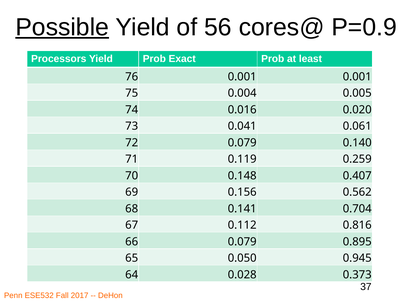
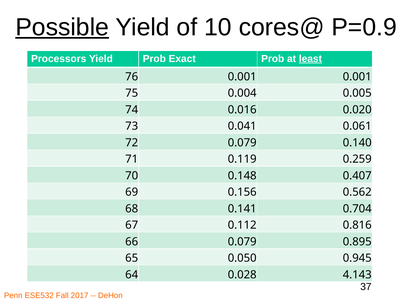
56: 56 -> 10
least underline: none -> present
0.373: 0.373 -> 4.143
